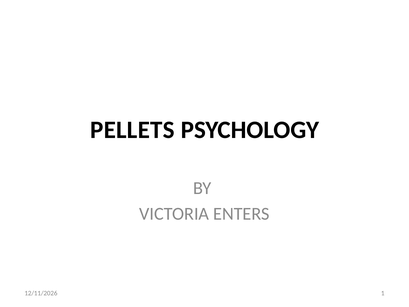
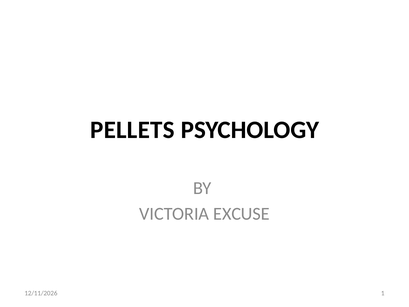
ENTERS: ENTERS -> EXCUSE
